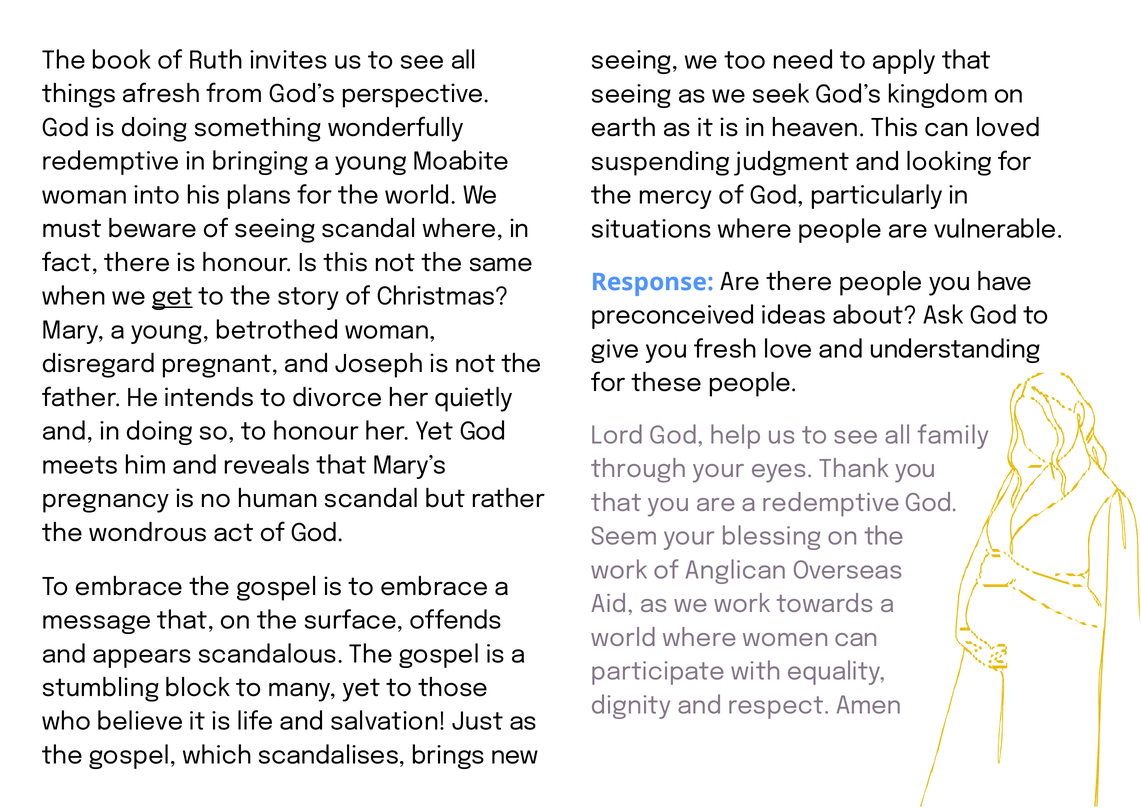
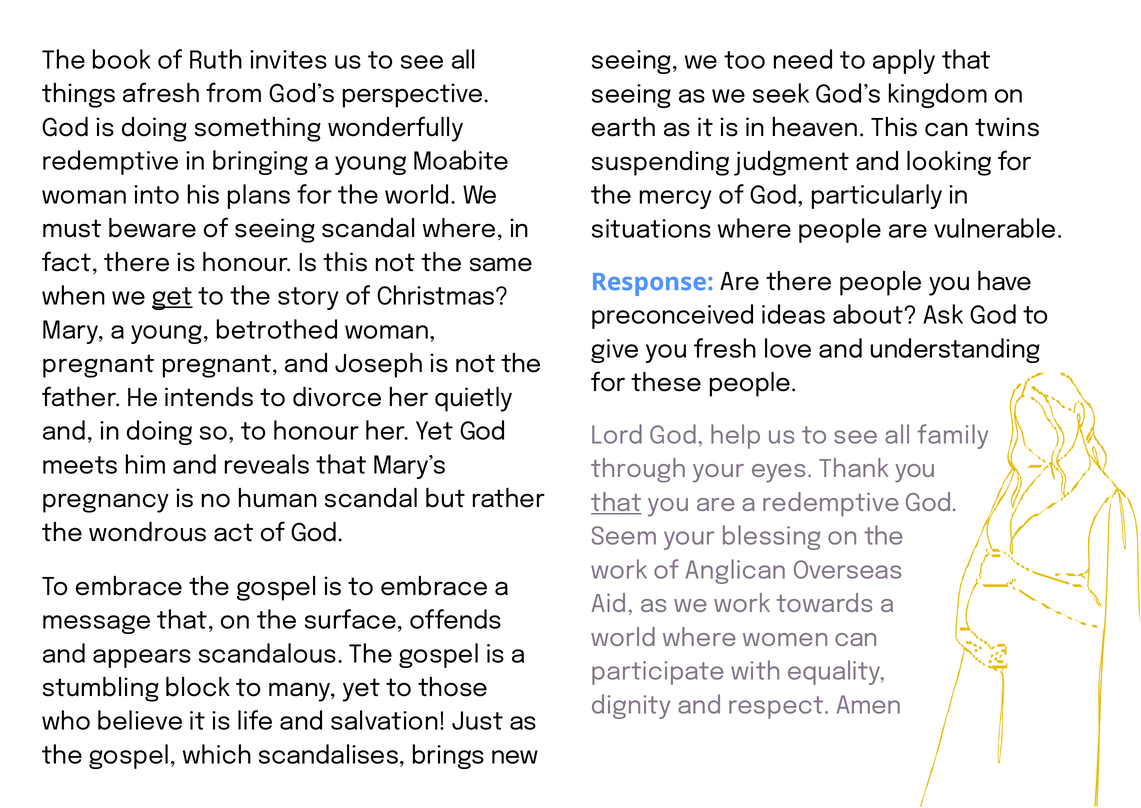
loved: loved -> twins
disregard at (99, 364): disregard -> pregnant
that at (616, 503) underline: none -> present
